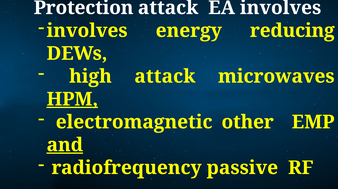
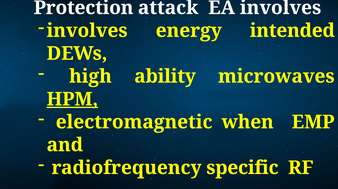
reducing: reducing -> intended
high attack: attack -> ability
other: other -> when
and underline: present -> none
passive: passive -> specific
